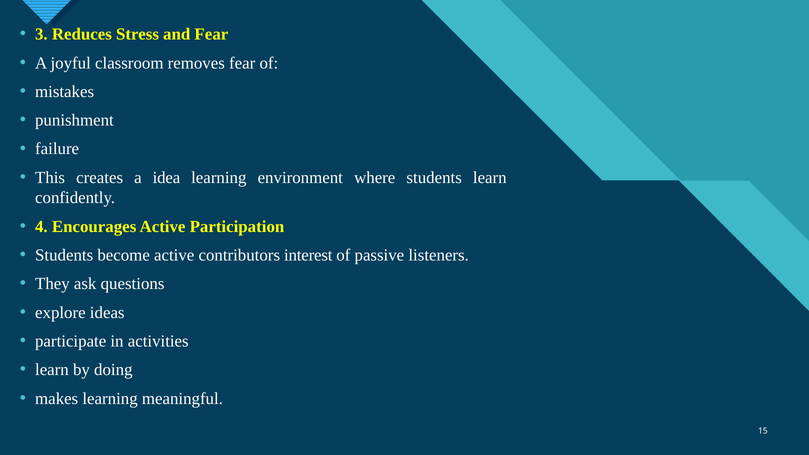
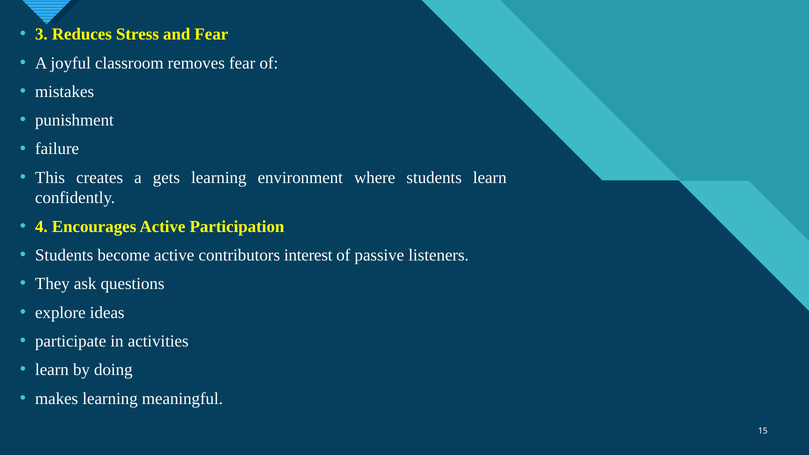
idea: idea -> gets
